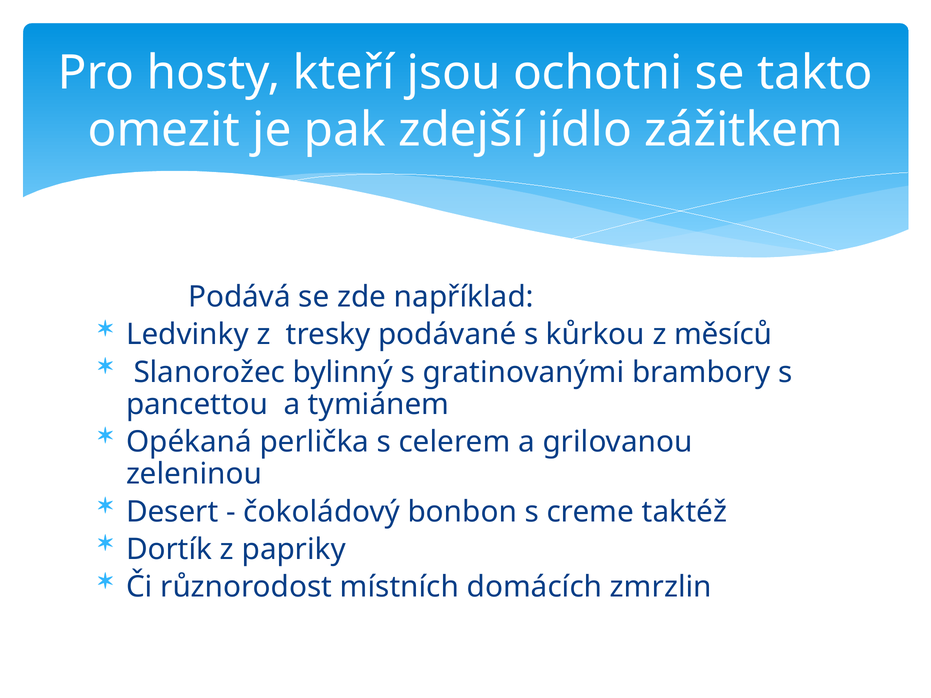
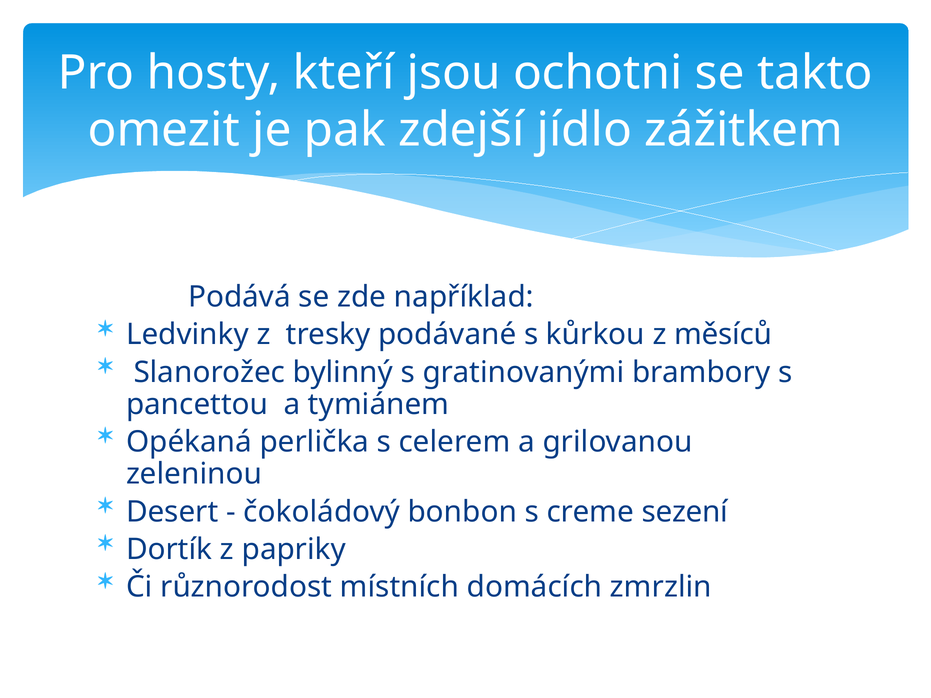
taktéž: taktéž -> sezení
